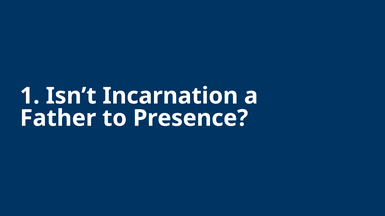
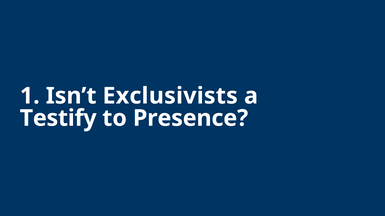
Incarnation: Incarnation -> Exclusivists
Father: Father -> Testify
